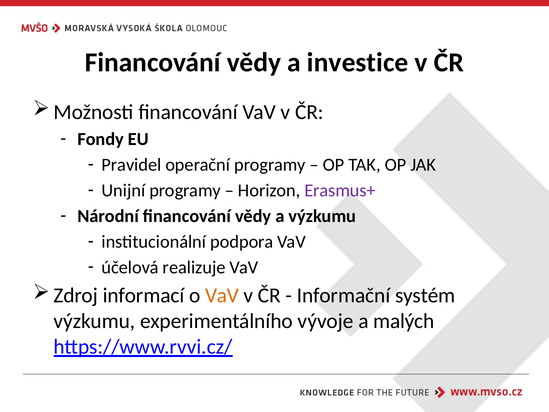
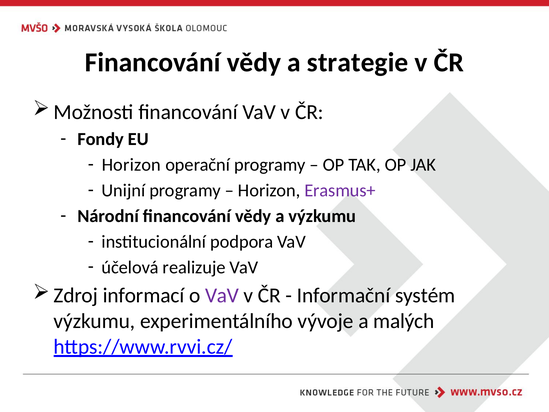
investice: investice -> strategie
Pravidel at (131, 165): Pravidel -> Horizon
VaV at (222, 295) colour: orange -> purple
